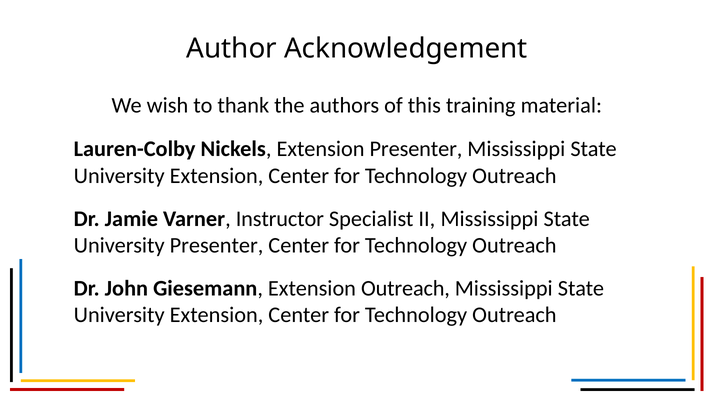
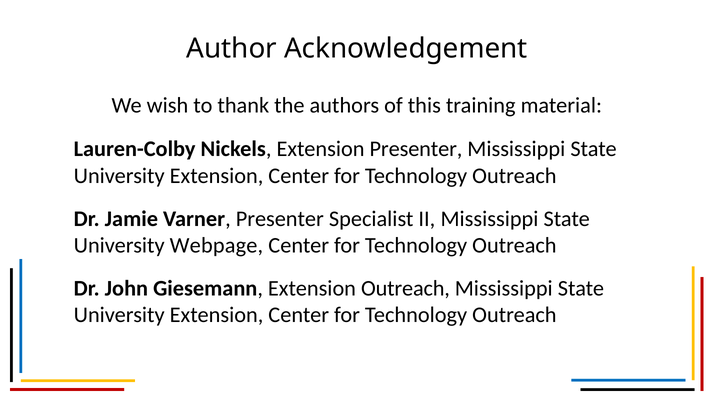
Varner Instructor: Instructor -> Presenter
University Presenter: Presenter -> Webpage
